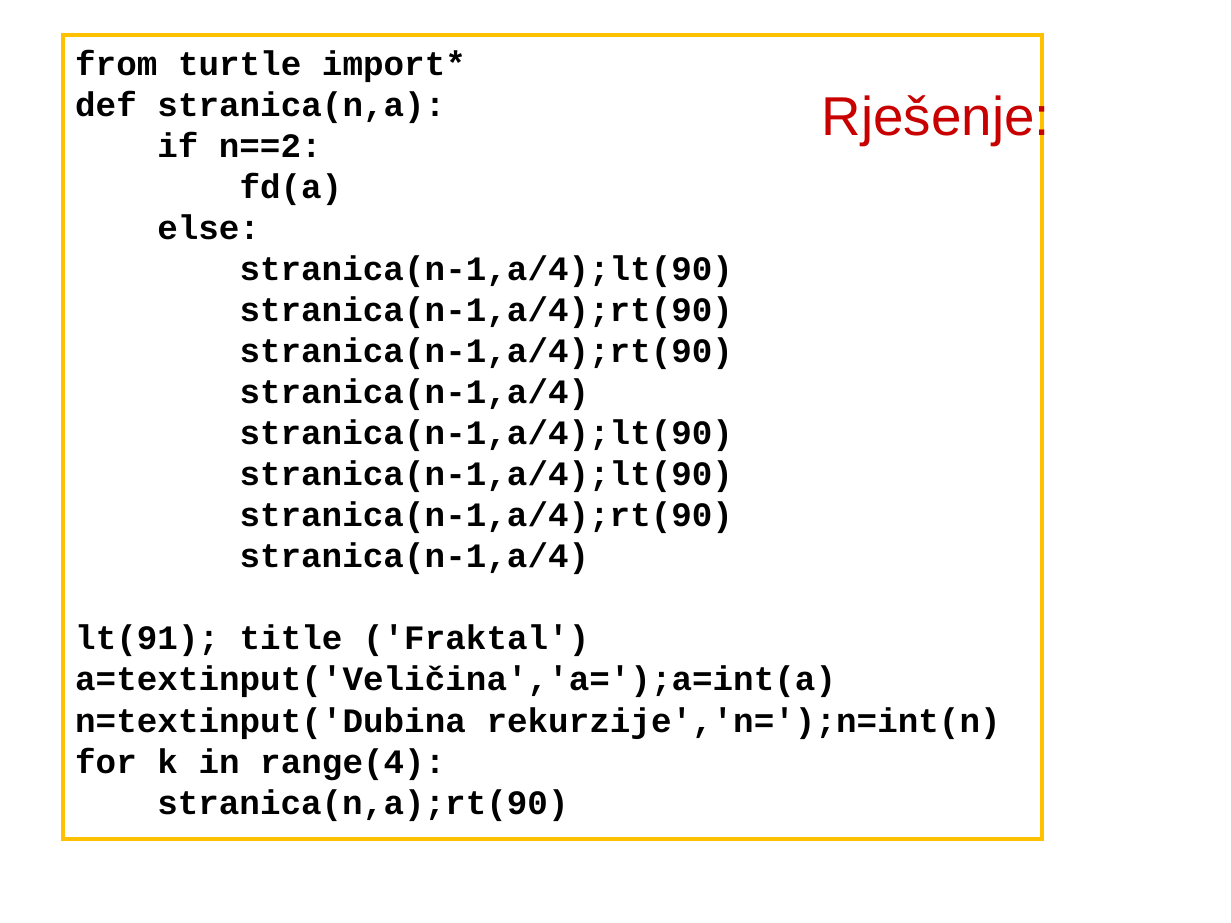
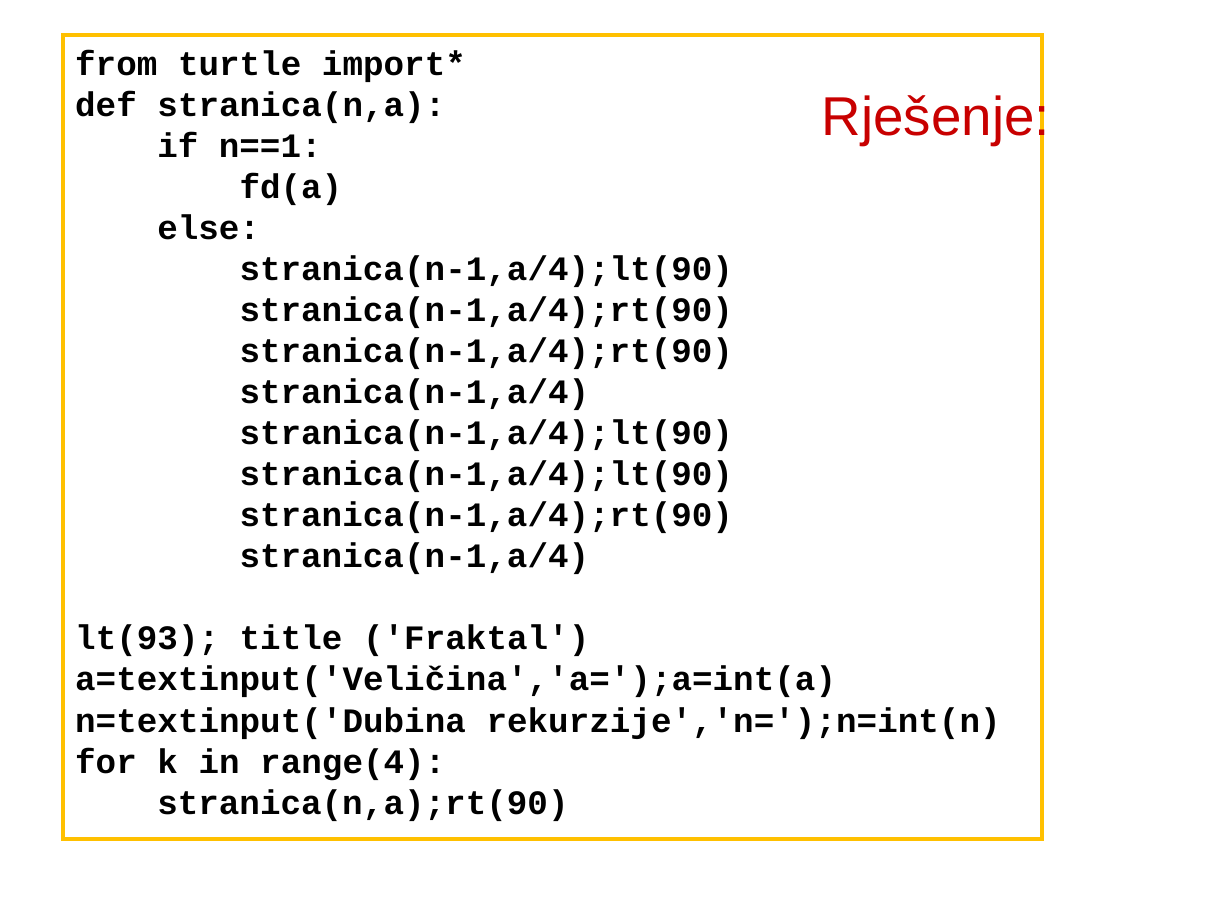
n==2: n==2 -> n==1
lt(91: lt(91 -> lt(93
